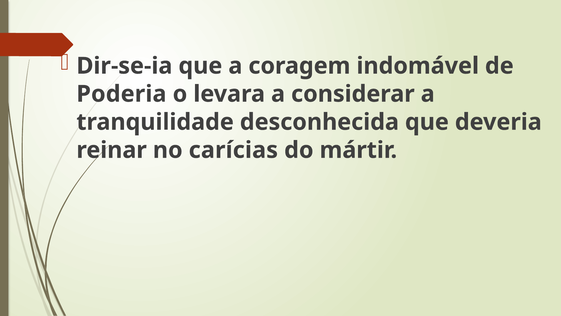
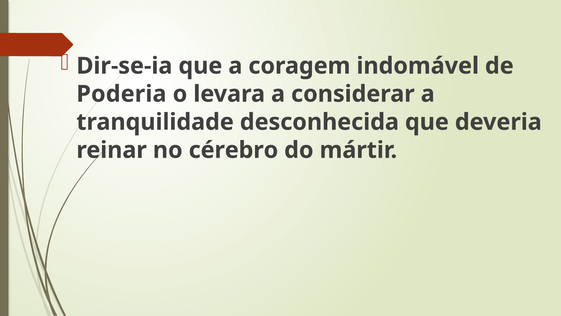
carícias: carícias -> cérebro
